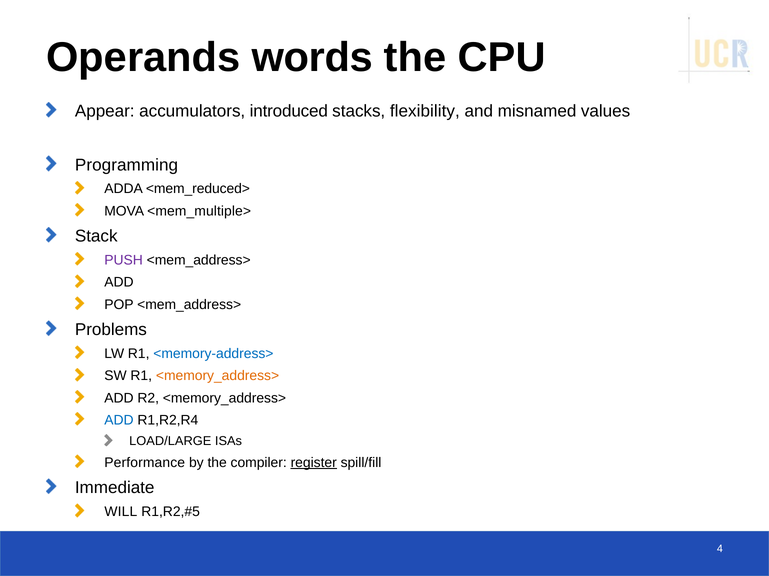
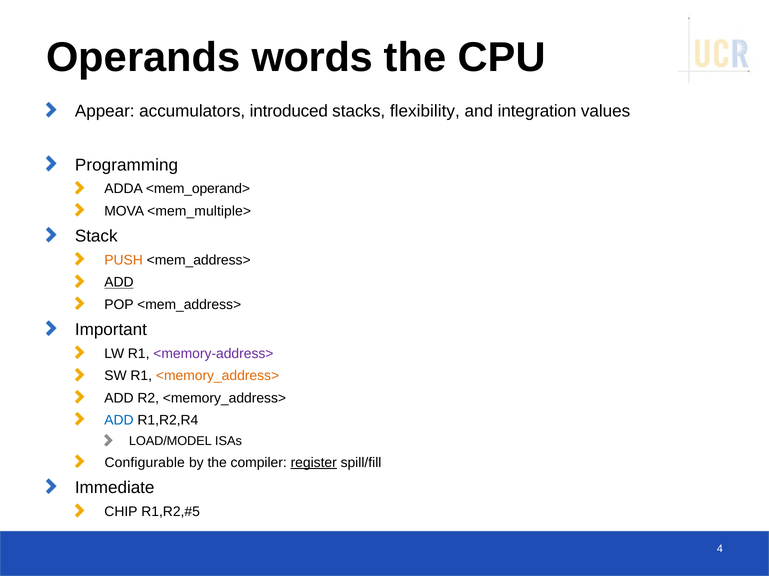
misnamed: misnamed -> integration
<mem_reduced>: <mem_reduced> -> <mem_operand>
PUSH colour: purple -> orange
ADD at (119, 283) underline: none -> present
Problems: Problems -> Important
<memory-address> colour: blue -> purple
LOAD/LARGE: LOAD/LARGE -> LOAD/MODEL
Performance: Performance -> Configurable
WILL: WILL -> CHIP
